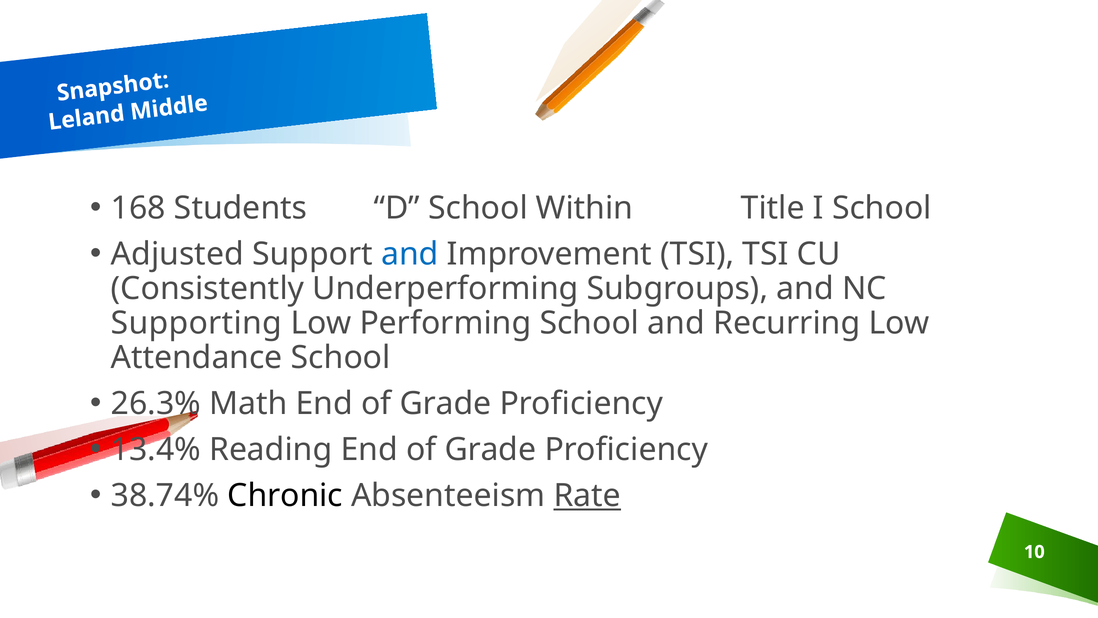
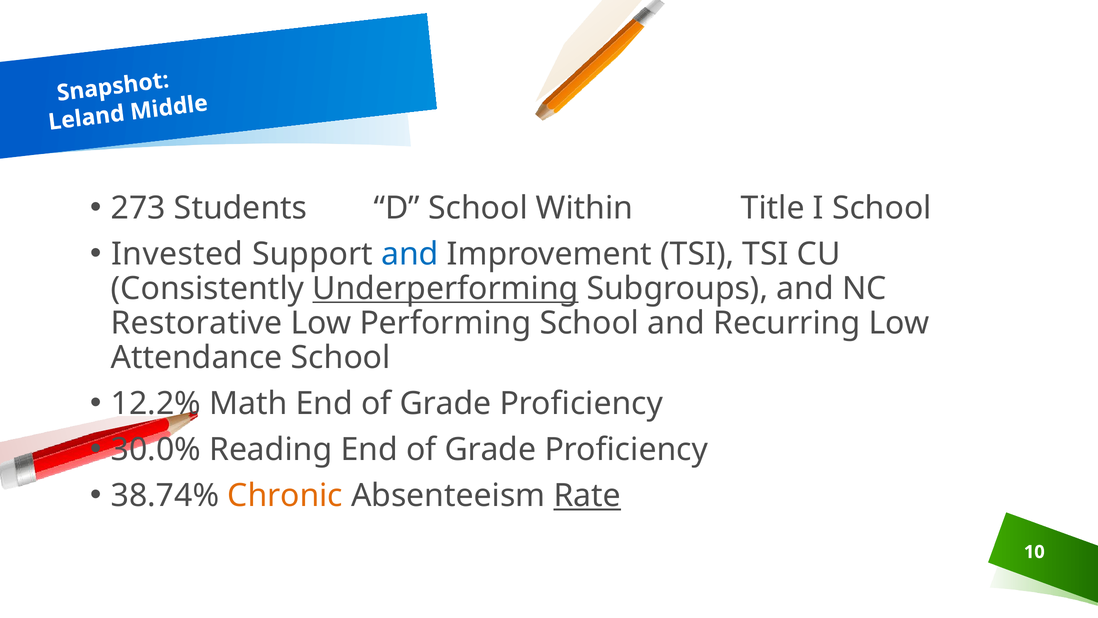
168: 168 -> 273
Adjusted: Adjusted -> Invested
Underperforming underline: none -> present
Supporting: Supporting -> Restorative
26.3%: 26.3% -> 12.2%
13.4%: 13.4% -> 30.0%
Chronic colour: black -> orange
